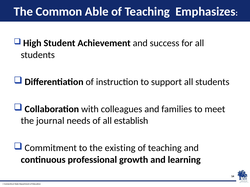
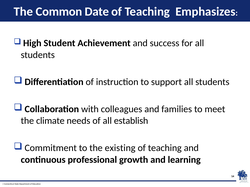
Able: Able -> Date
journal: journal -> climate
